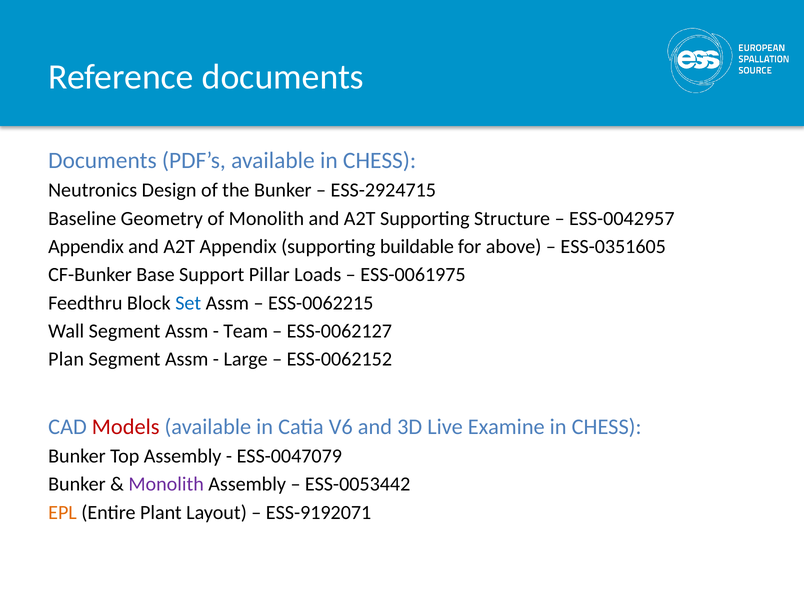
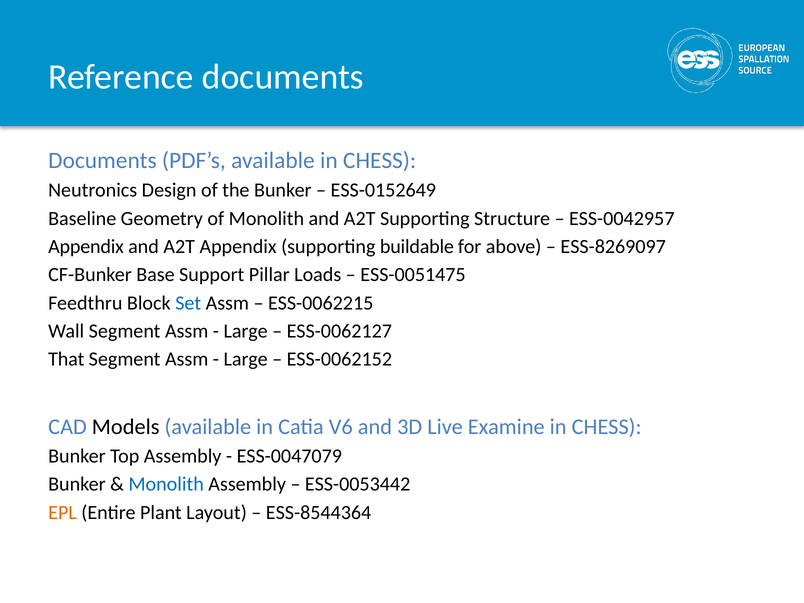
ESS-2924715: ESS-2924715 -> ESS-0152649
ESS-0351605: ESS-0351605 -> ESS-8269097
ESS-0061975: ESS-0061975 -> ESS-0051475
Team at (246, 331): Team -> Large
Plan: Plan -> That
Models colour: red -> black
Monolith at (166, 484) colour: purple -> blue
ESS-9192071: ESS-9192071 -> ESS-8544364
